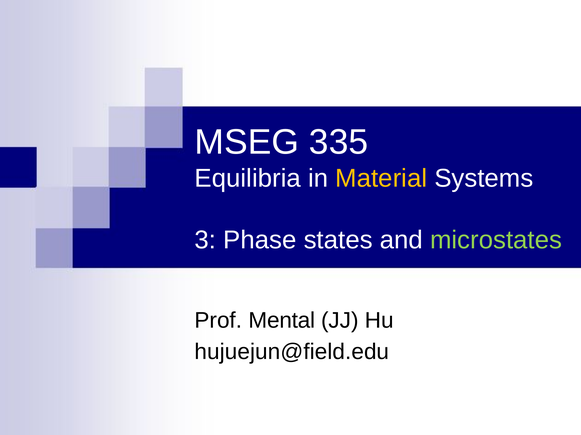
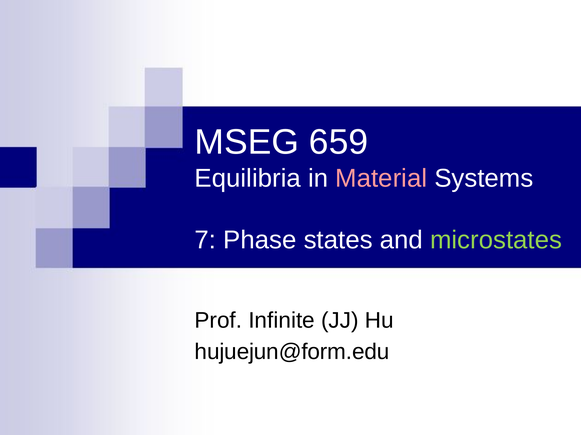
335: 335 -> 659
Material colour: yellow -> pink
3: 3 -> 7
Mental: Mental -> Infinite
hujuejun@field.edu: hujuejun@field.edu -> hujuejun@form.edu
